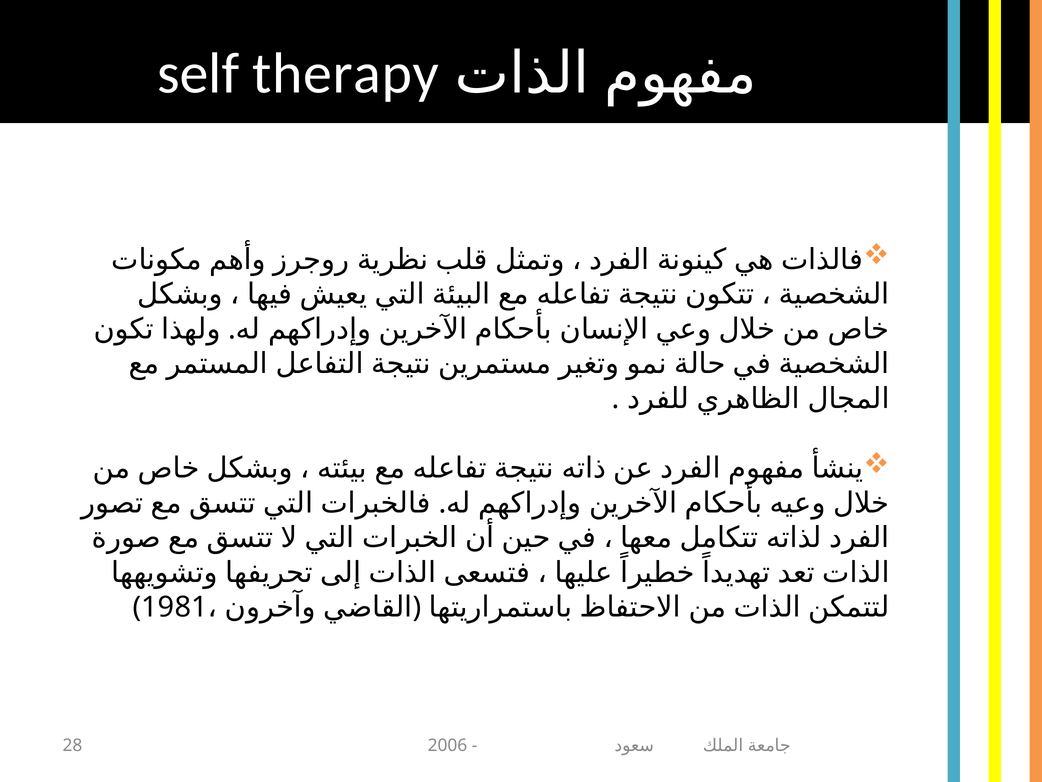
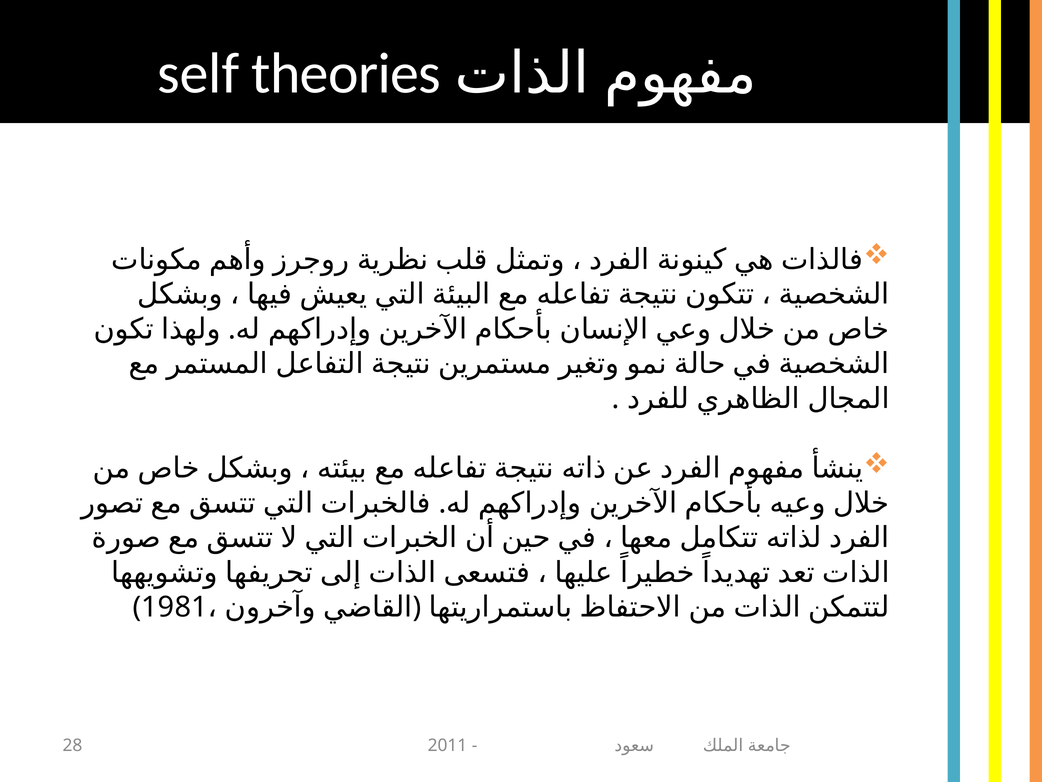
therapy: therapy -> theories
2006: 2006 -> 2011
